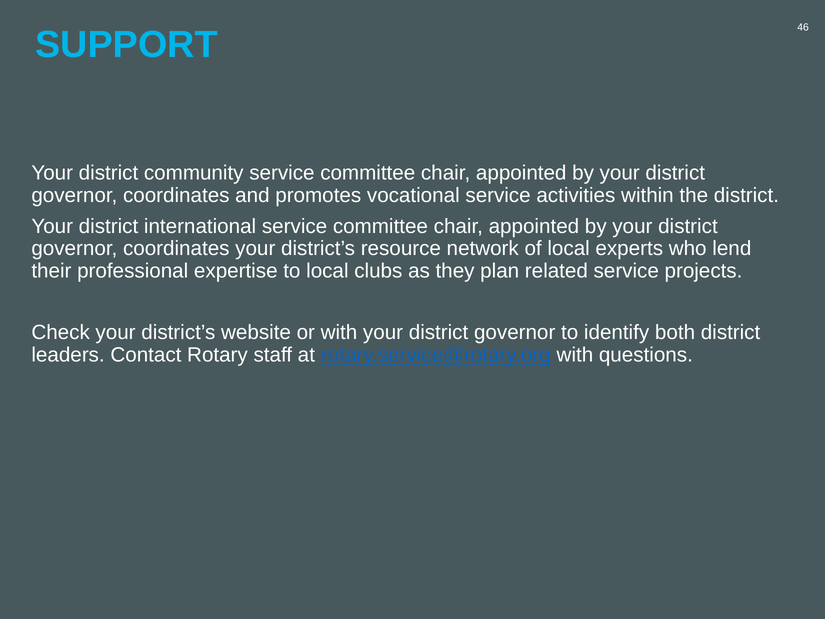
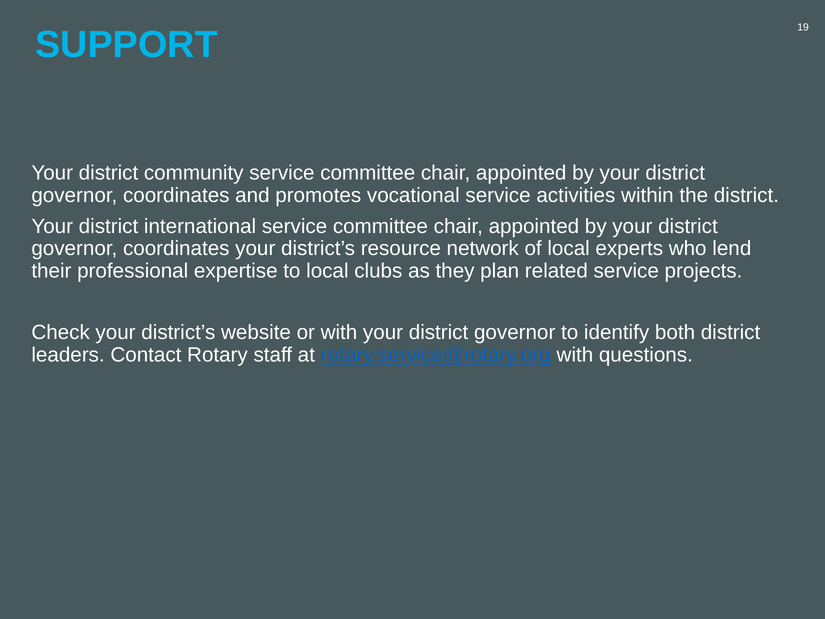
46: 46 -> 19
